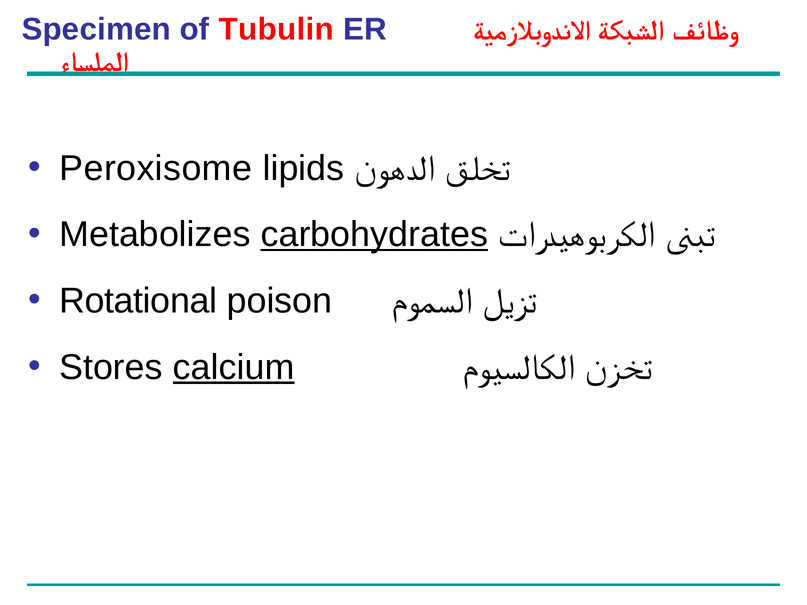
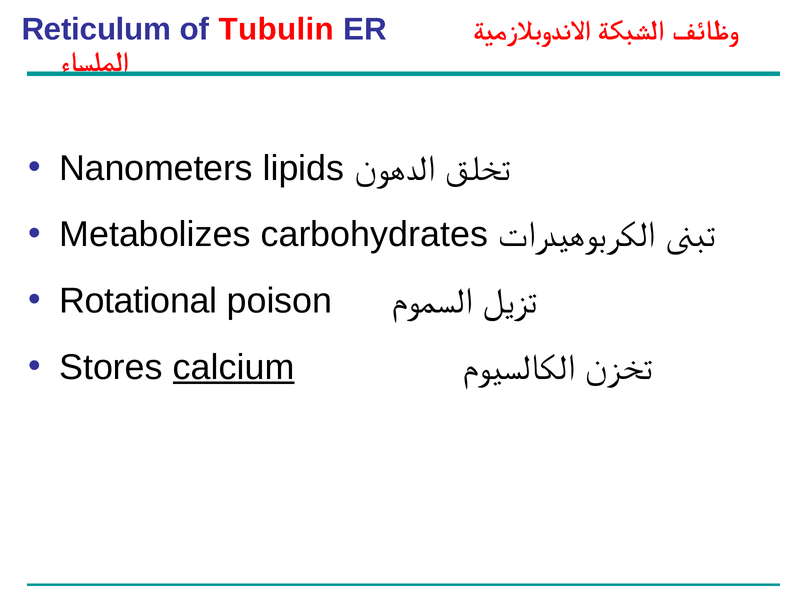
Specimen: Specimen -> Reticulum
Peroxisome: Peroxisome -> Nanometers
carbohydrates underline: present -> none
